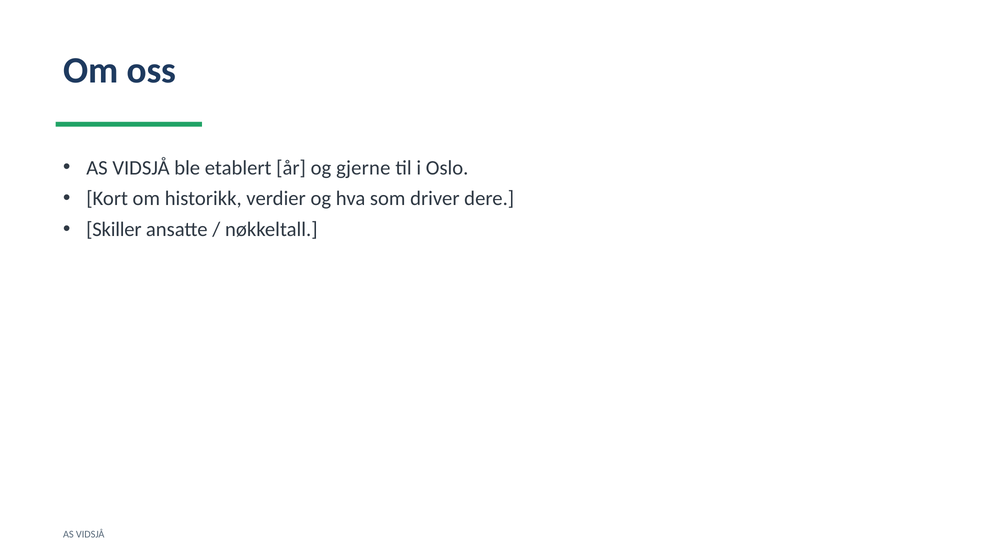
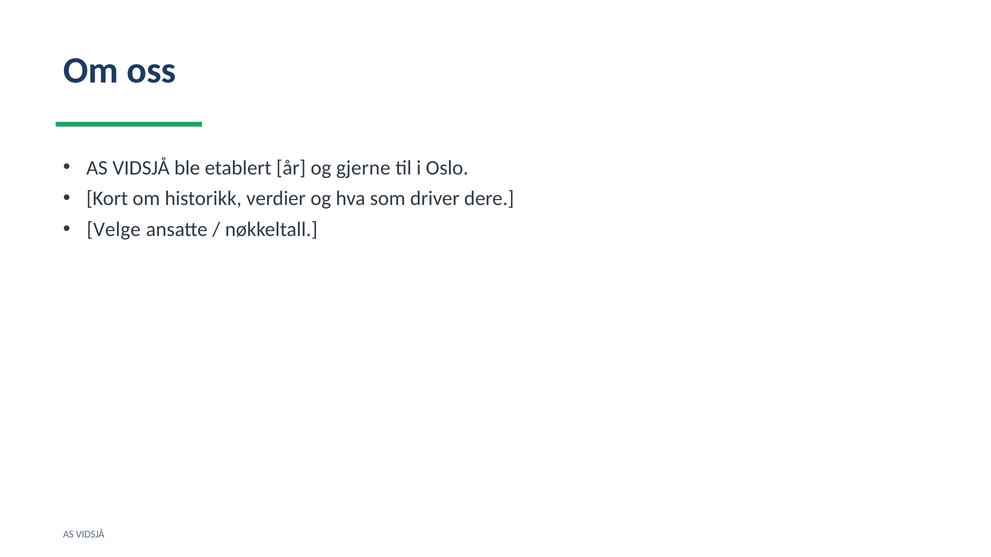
Skiller: Skiller -> Velge
